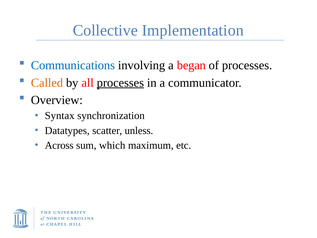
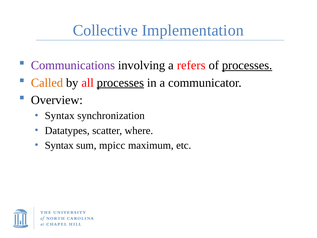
Communications colour: blue -> purple
began: began -> refers
processes at (247, 65) underline: none -> present
unless: unless -> where
Across at (59, 145): Across -> Syntax
which: which -> mpicc
